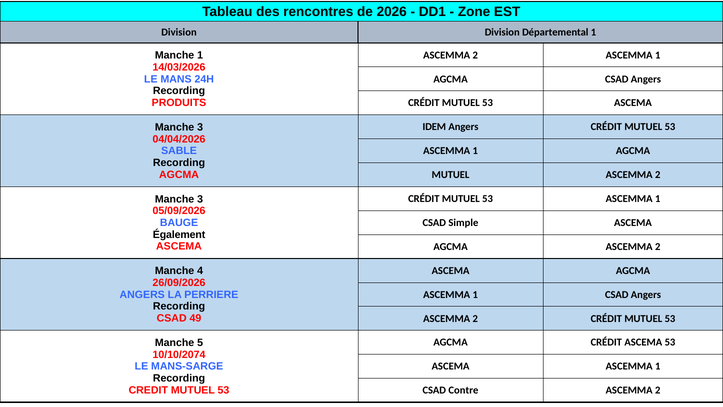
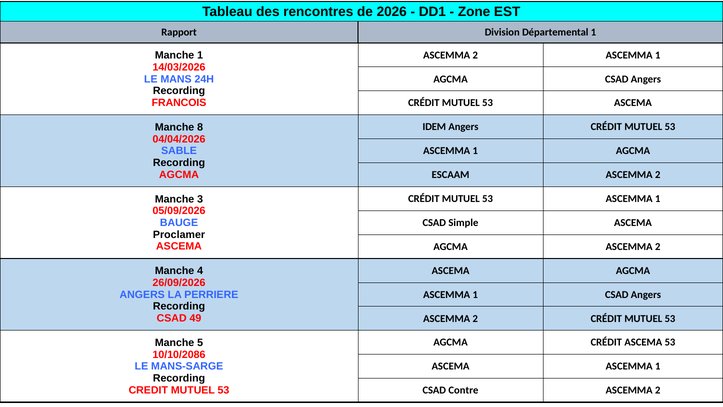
Division at (179, 32): Division -> Rapport
PRODUITS: PRODUITS -> FRANCOIS
3 at (200, 127): 3 -> 8
MUTUEL at (451, 175): MUTUEL -> ESCAAM
Également: Également -> Proclamer
10/10/2074: 10/10/2074 -> 10/10/2086
